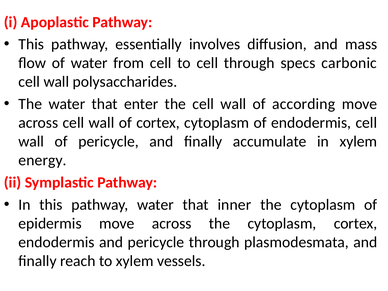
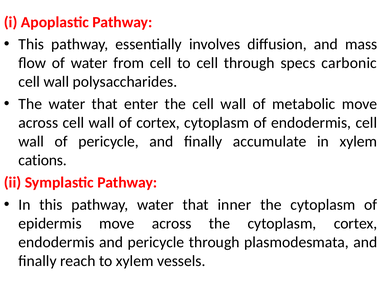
according: according -> metabolic
energy: energy -> cations
